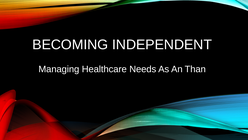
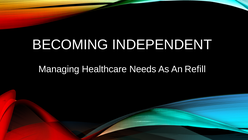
Than: Than -> Refill
